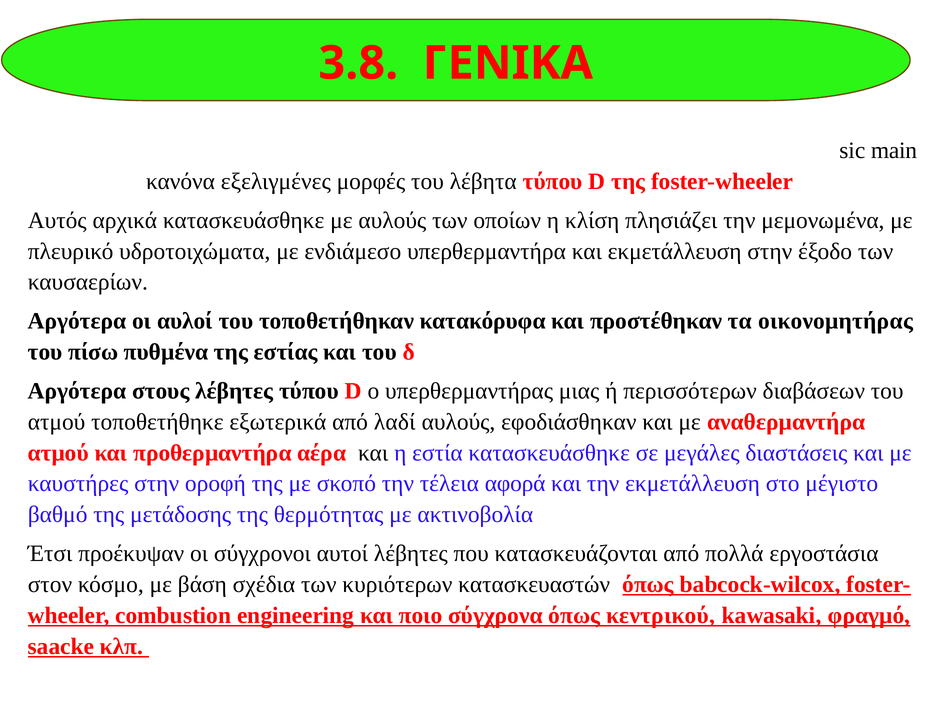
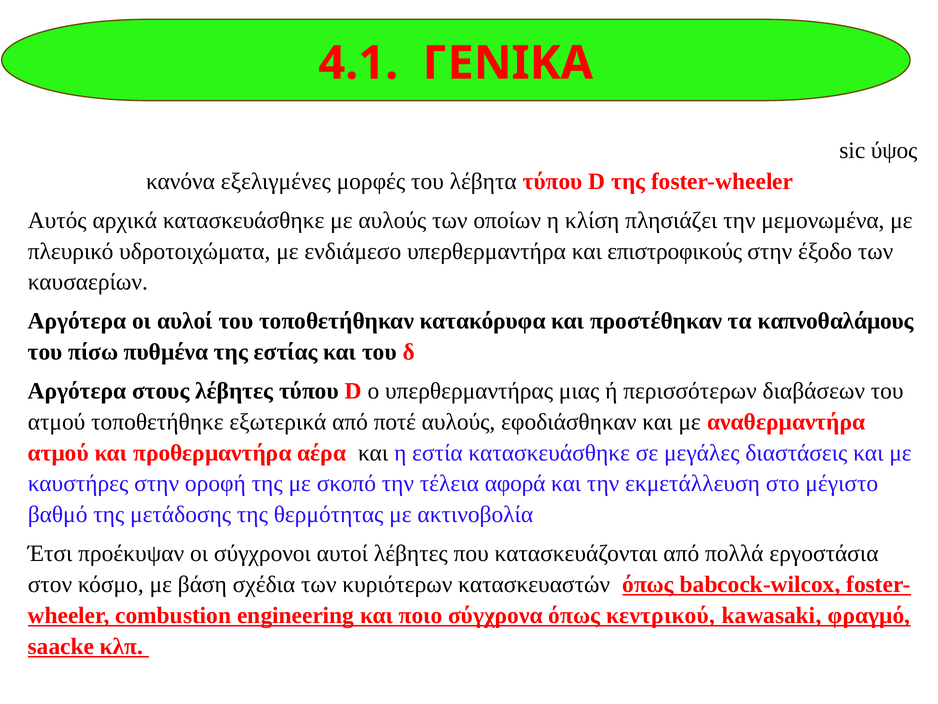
3.8: 3.8 -> 4.1
main: main -> ύψος
και εκμετάλλευση: εκμετάλλευση -> επιστροφικούς
οικονομητήρας: οικονομητήρας -> καπνοθαλάμους
λαδί: λαδί -> ποτέ
